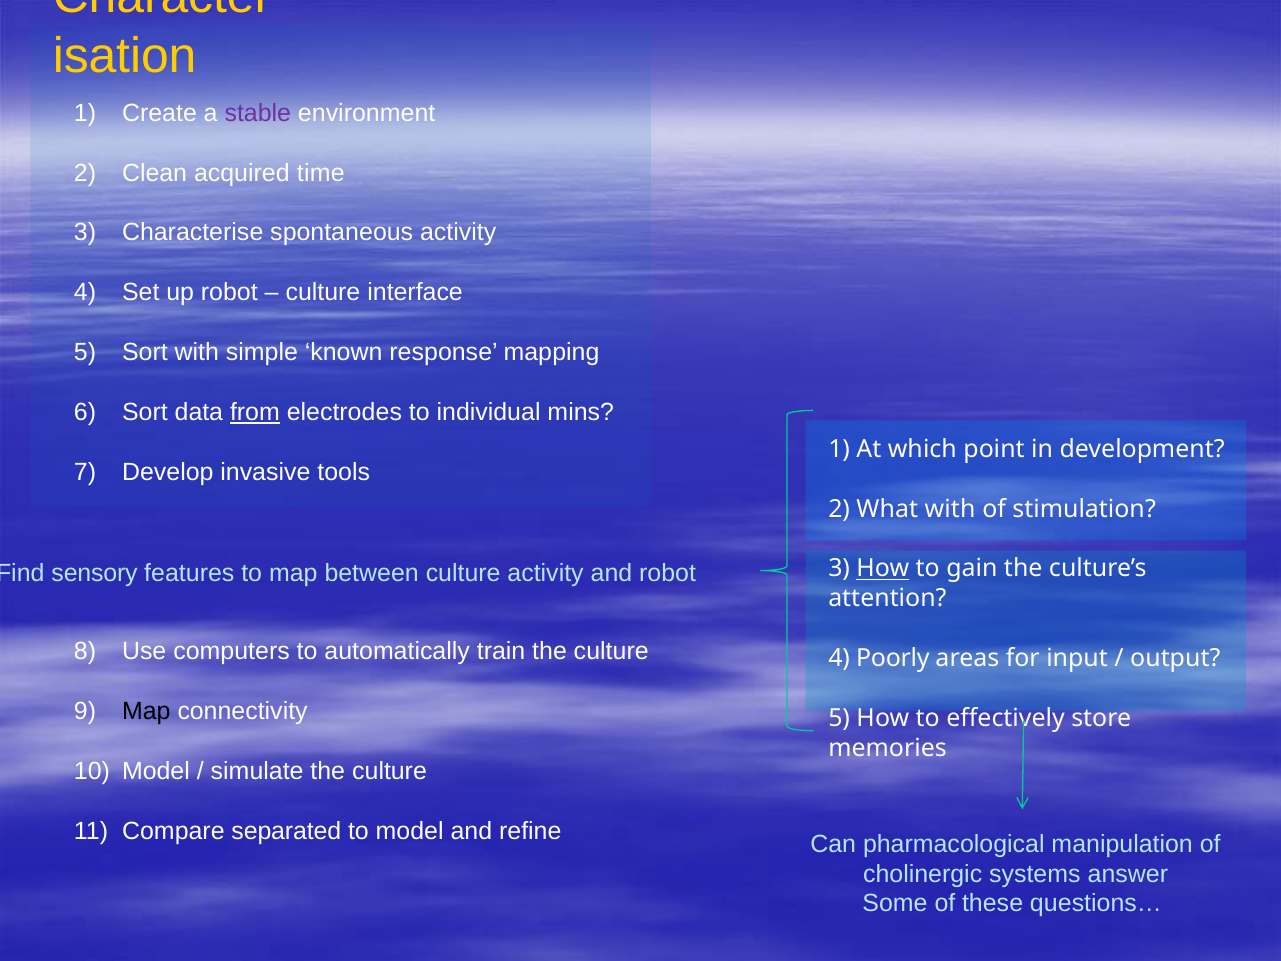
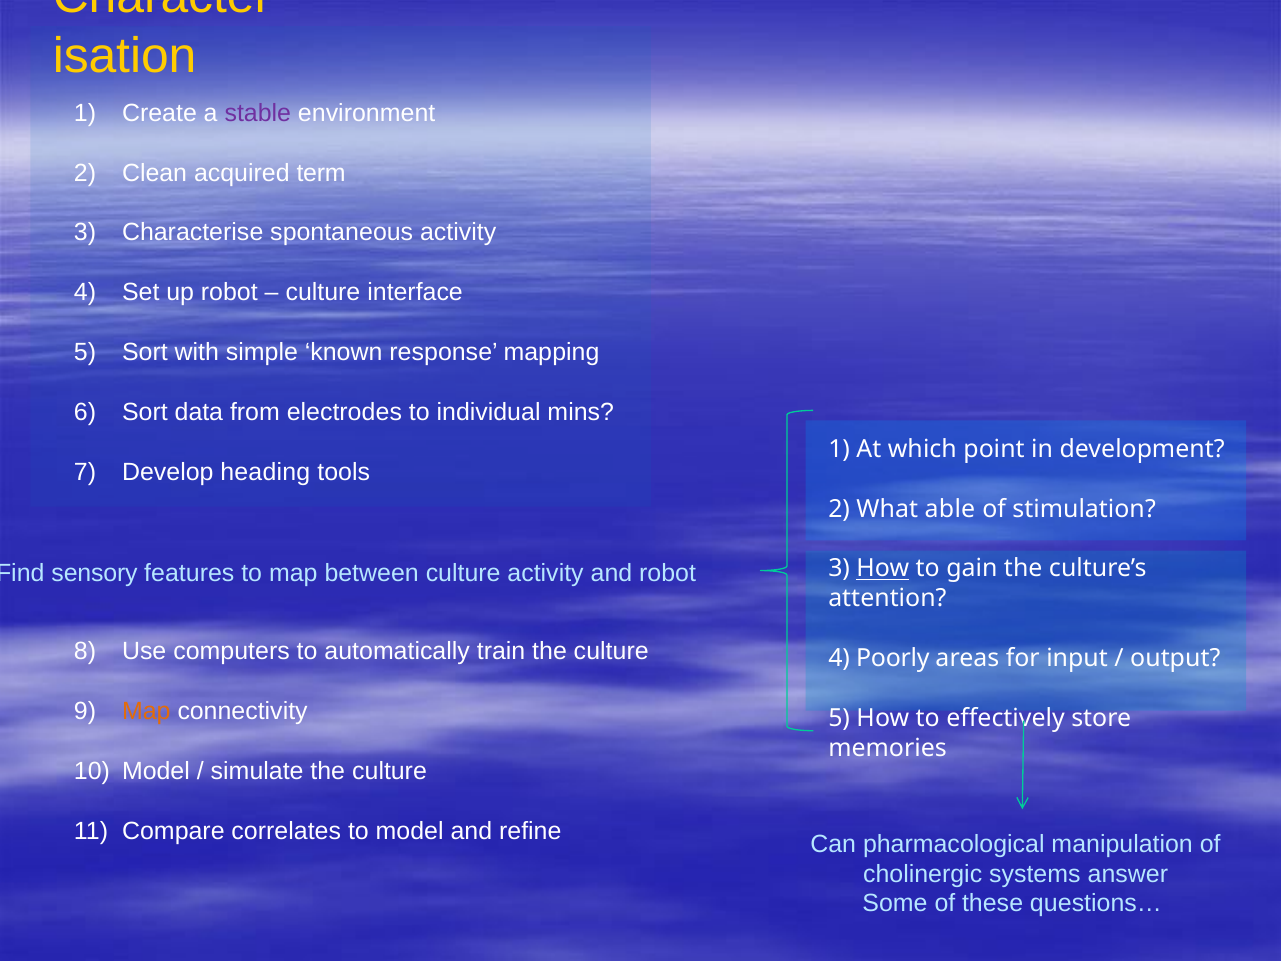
time: time -> term
from underline: present -> none
invasive: invasive -> heading
What with: with -> able
Map at (146, 711) colour: black -> orange
separated: separated -> correlates
